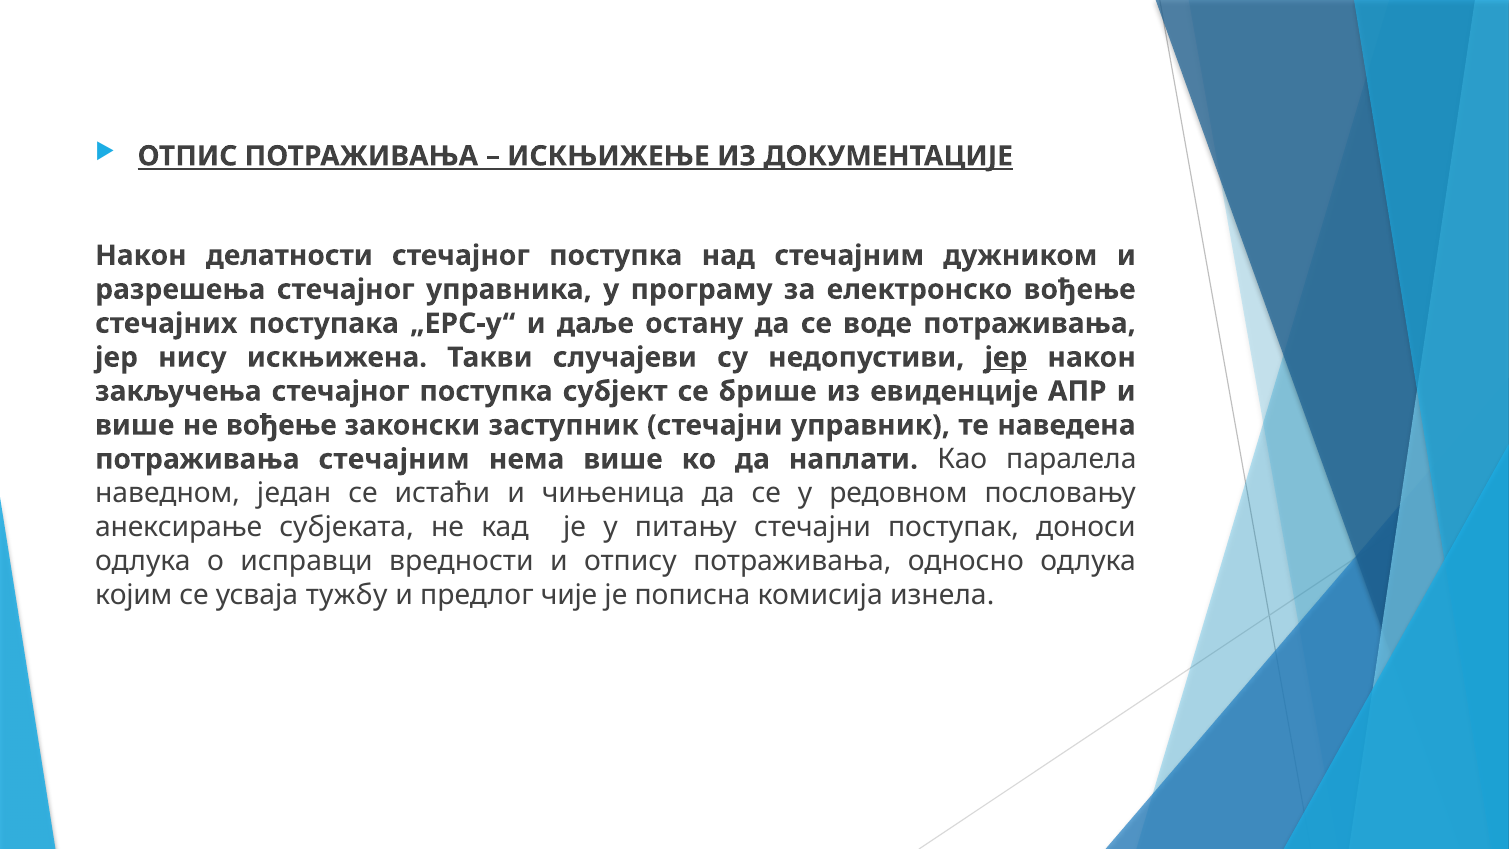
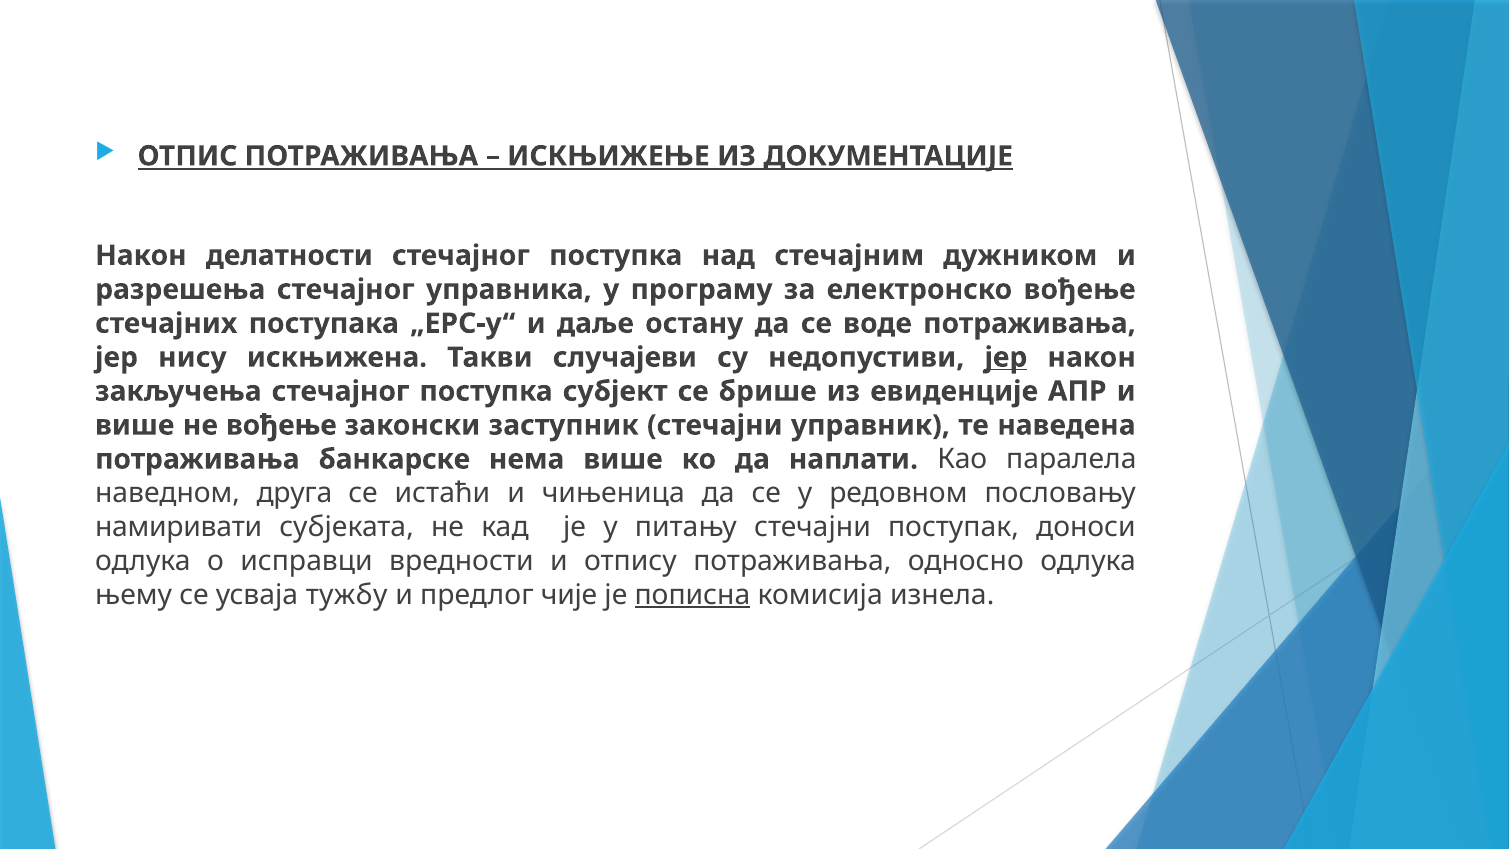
потраживања стечајним: стечајним -> банкарске
један: један -> друга
анексирање: анексирање -> намиривати
којим: којим -> њему
пописна underline: none -> present
